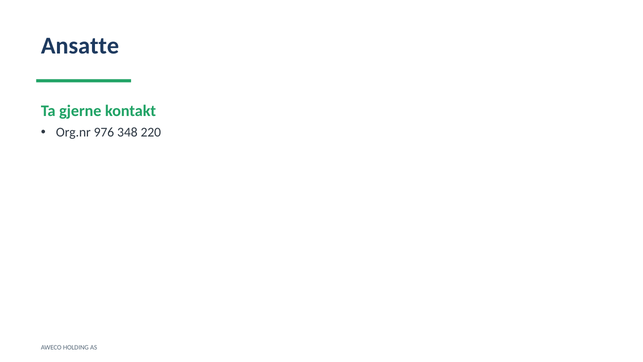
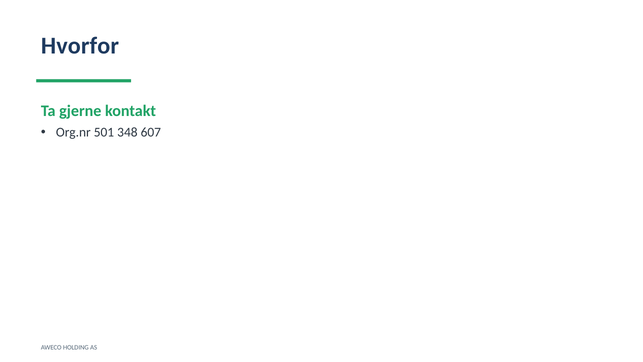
Ansatte: Ansatte -> Hvorfor
976: 976 -> 501
220: 220 -> 607
